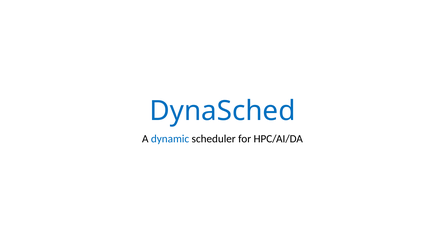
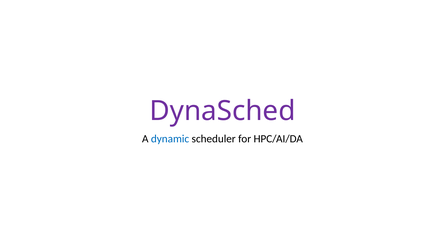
DynaSched colour: blue -> purple
